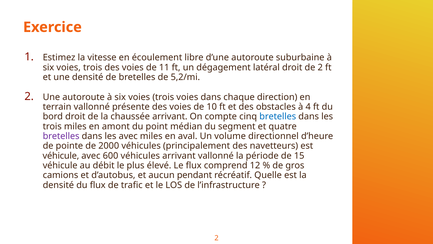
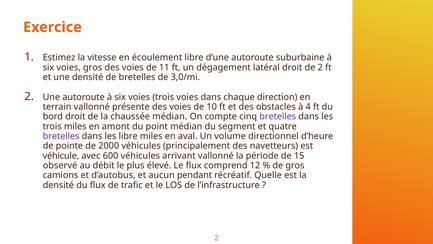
trois at (93, 67): trois -> gros
5,2/mi: 5,2/mi -> 3,0/mi
chaussée arrivant: arrivant -> médian
bretelles at (278, 116) colour: blue -> purple
les avec: avec -> libre
véhicule at (60, 165): véhicule -> observé
